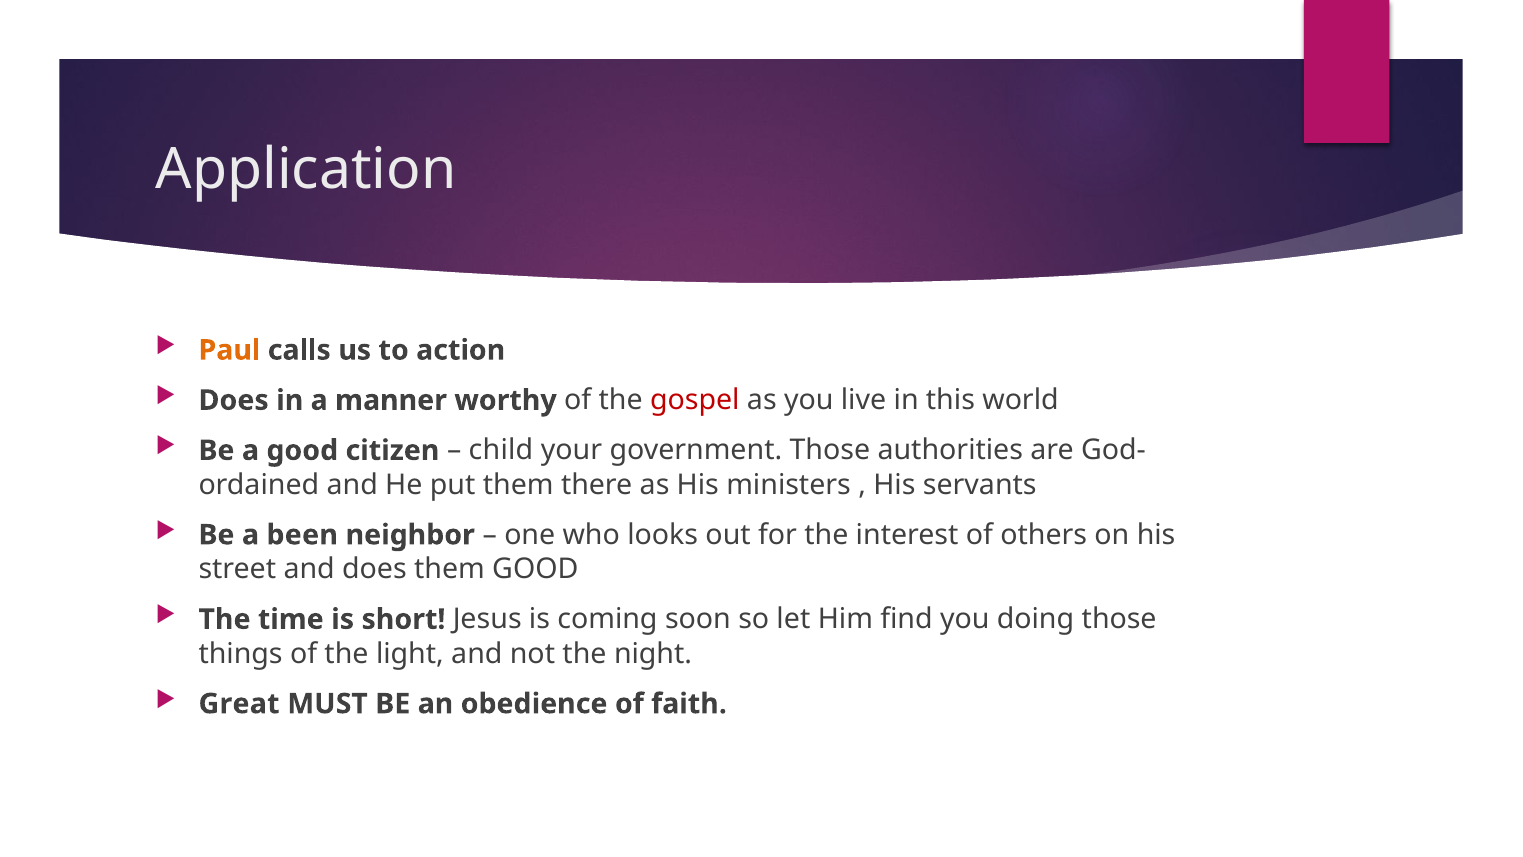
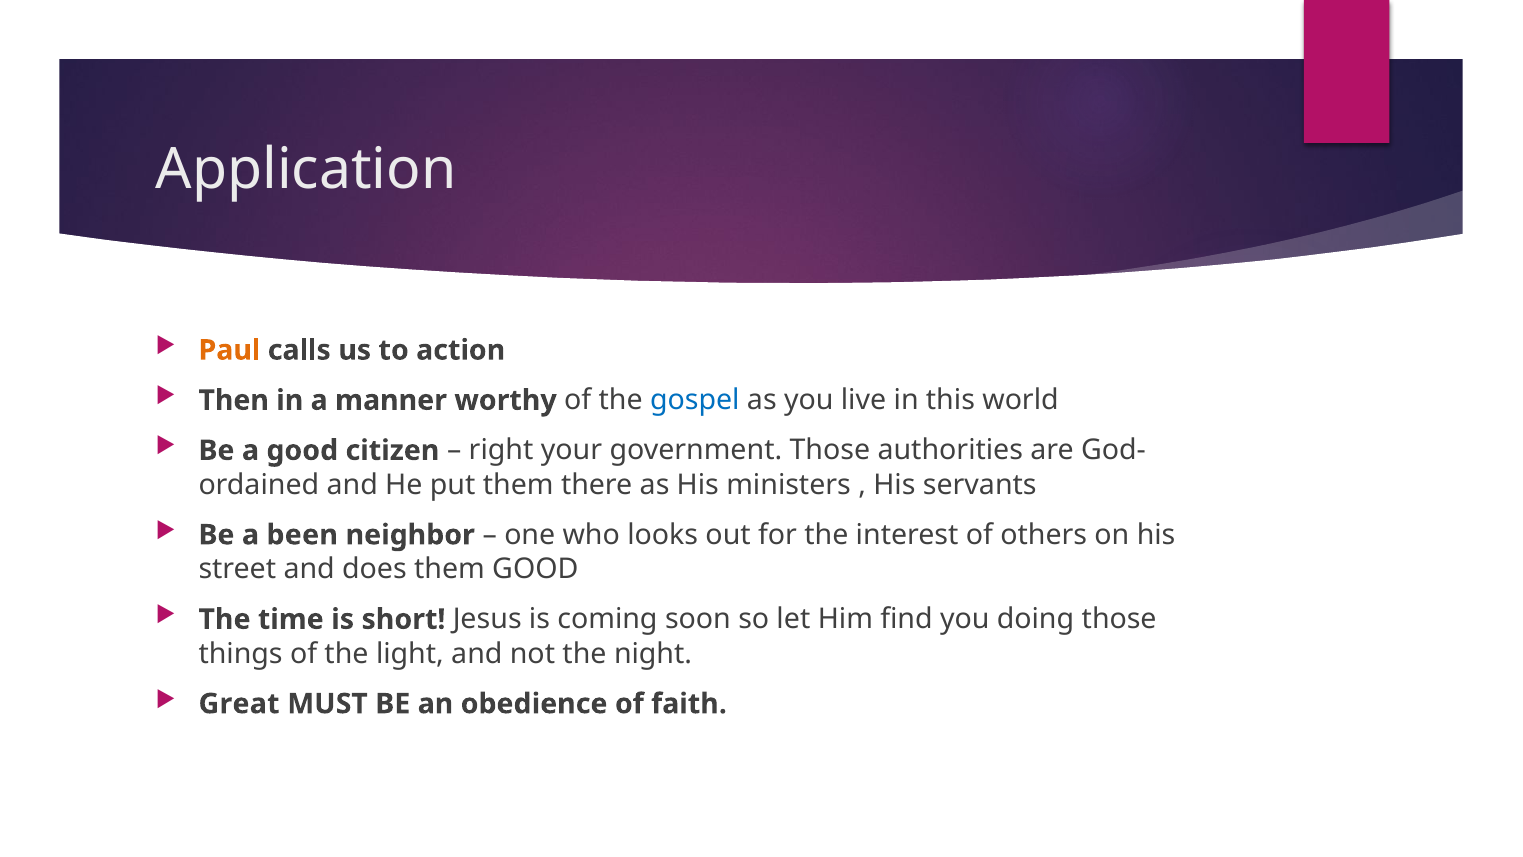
Does at (234, 400): Does -> Then
gospel colour: red -> blue
child: child -> right
